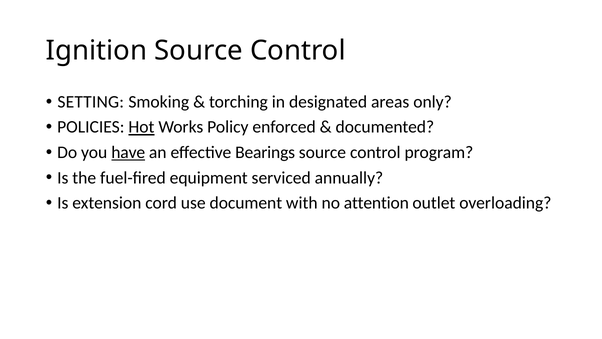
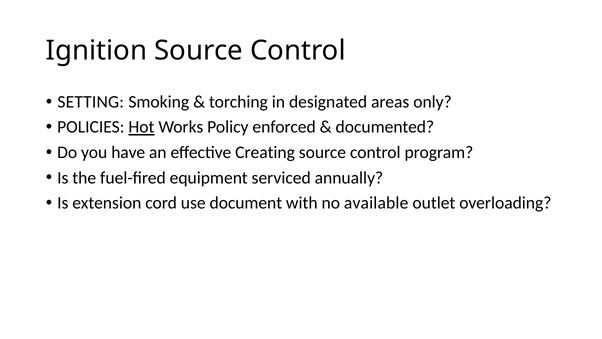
have underline: present -> none
Bearings: Bearings -> Creating
attention: attention -> available
